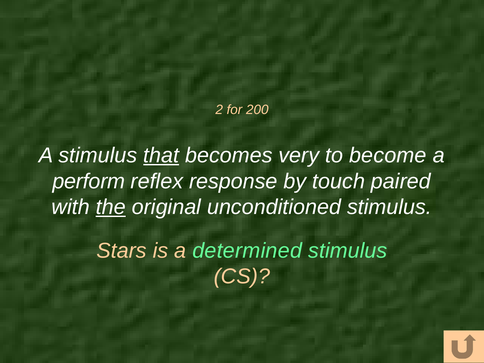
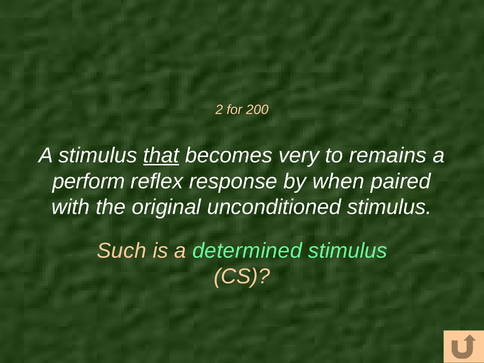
become: become -> remains
touch: touch -> when
the underline: present -> none
Stars: Stars -> Such
